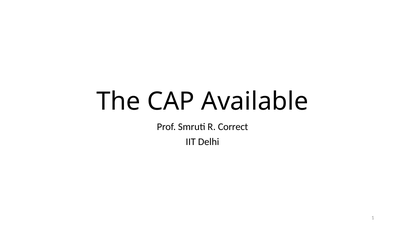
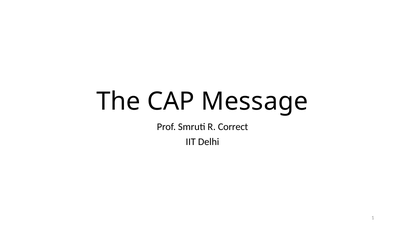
Available: Available -> Message
